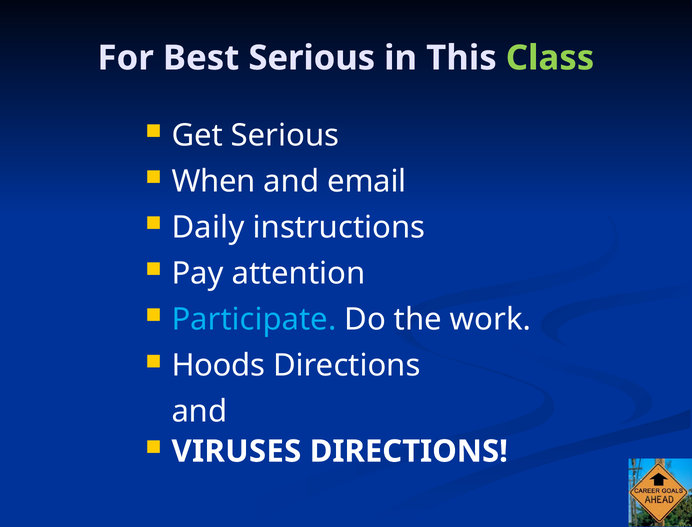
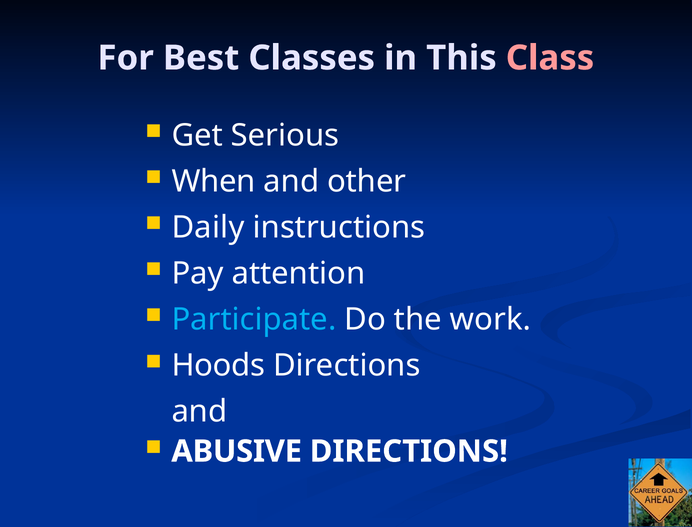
Best Serious: Serious -> Classes
Class colour: light green -> pink
email: email -> other
VIRUSES: VIRUSES -> ABUSIVE
